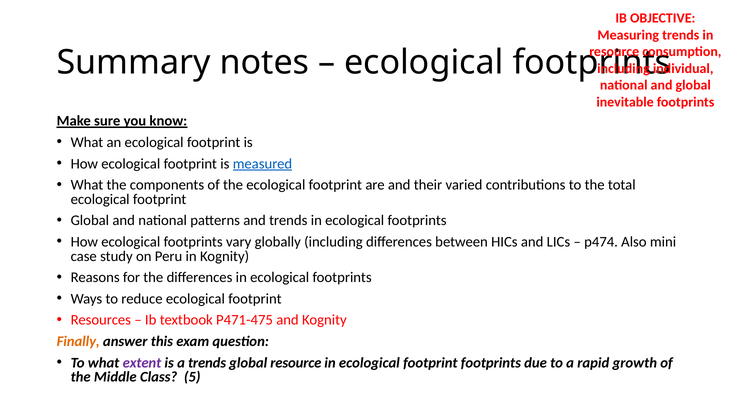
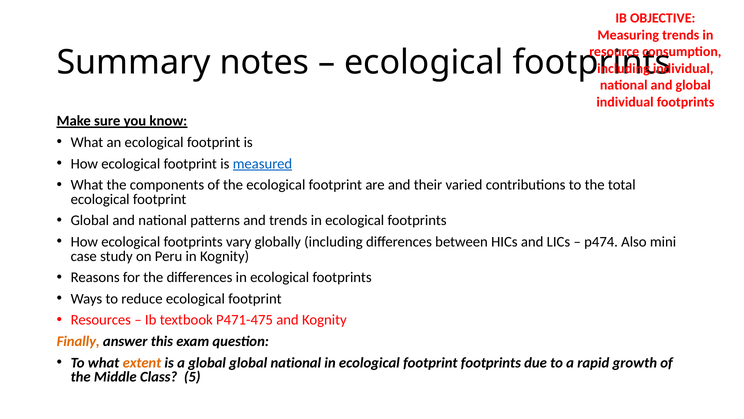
inevitable at (625, 102): inevitable -> individual
extent colour: purple -> orange
a trends: trends -> global
global resource: resource -> national
